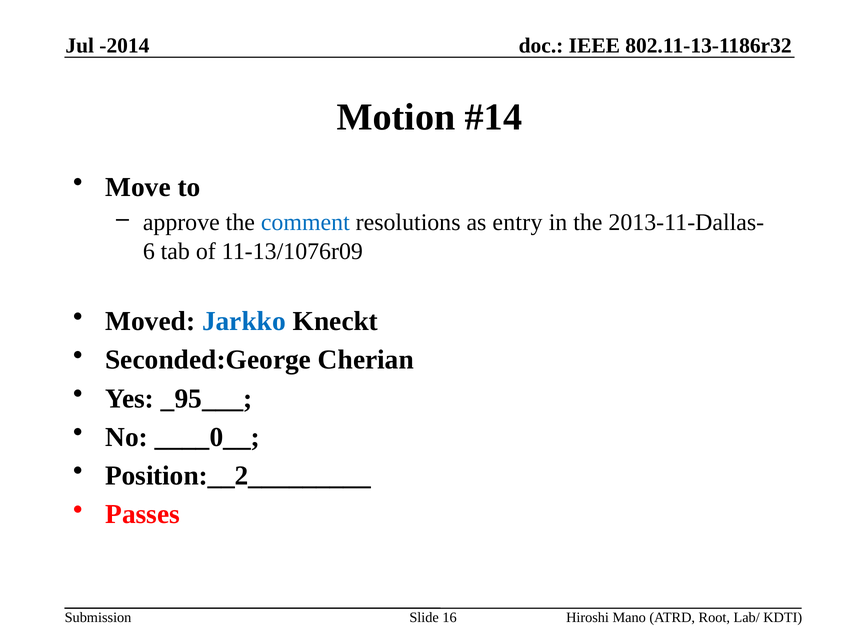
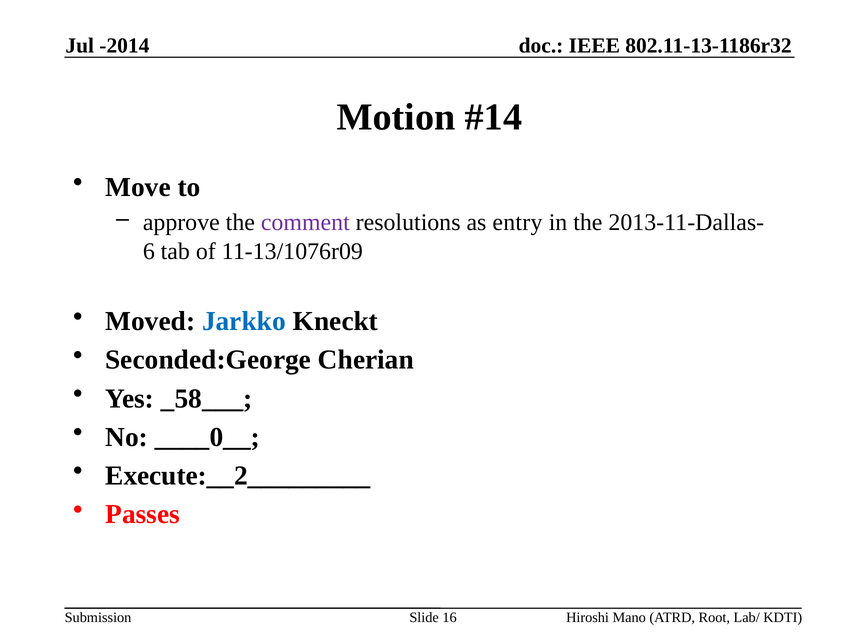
comment colour: blue -> purple
_95___: _95___ -> _58___
Position:__2_________: Position:__2_________ -> Execute:__2_________
